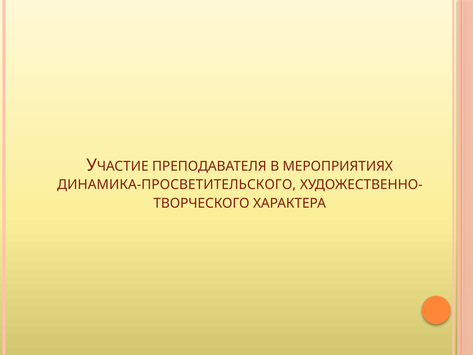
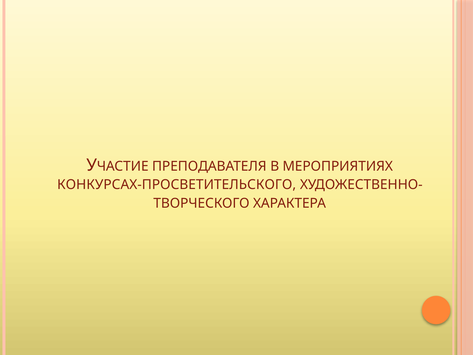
ДИНАМИКА-ПРОСВЕТИТЕЛЬСКОГО: ДИНАМИКА-ПРОСВЕТИТЕЛЬСКОГО -> КОНКУРСАХ-ПРОСВЕТИТЕЛЬСКОГО
